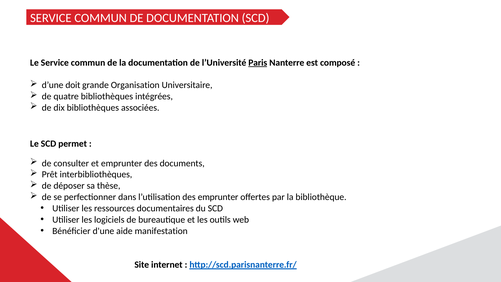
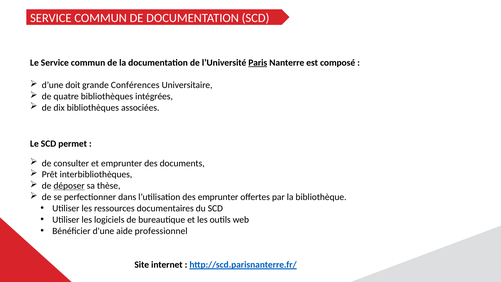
Organisation: Organisation -> Conférences
déposer underline: none -> present
manifestation: manifestation -> professionnel
